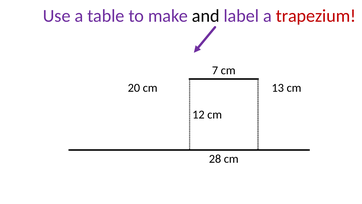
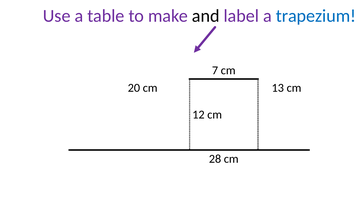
trapezium colour: red -> blue
